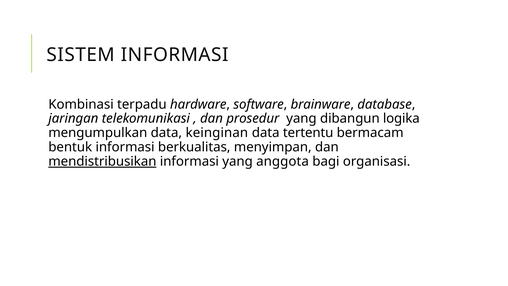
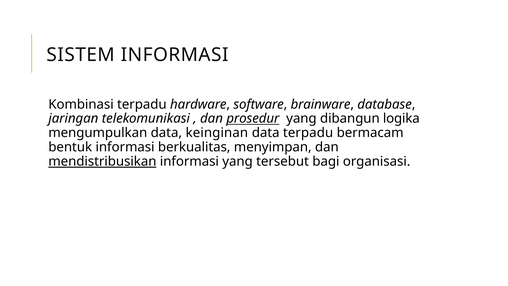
prosedur underline: none -> present
data tertentu: tertentu -> terpadu
anggota: anggota -> tersebut
